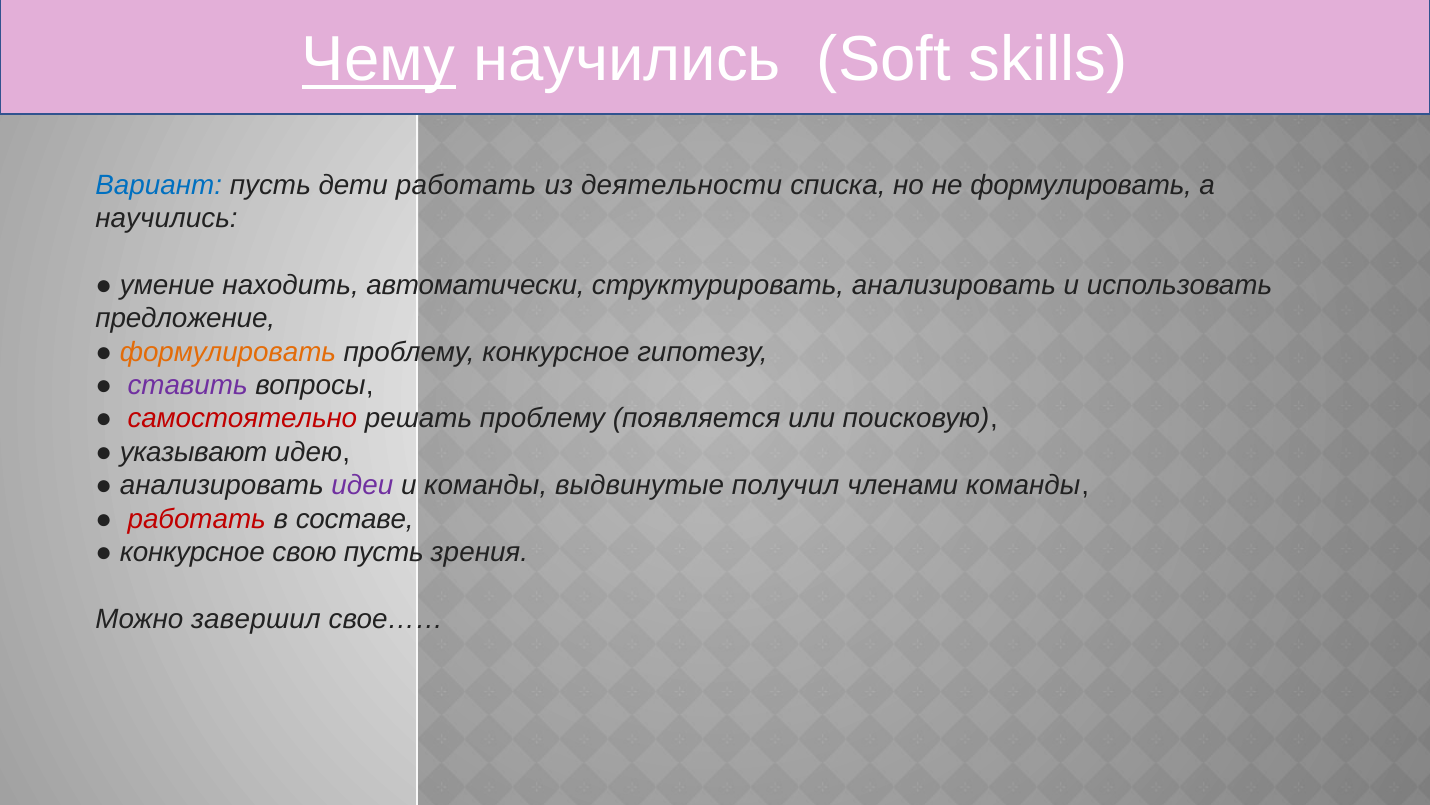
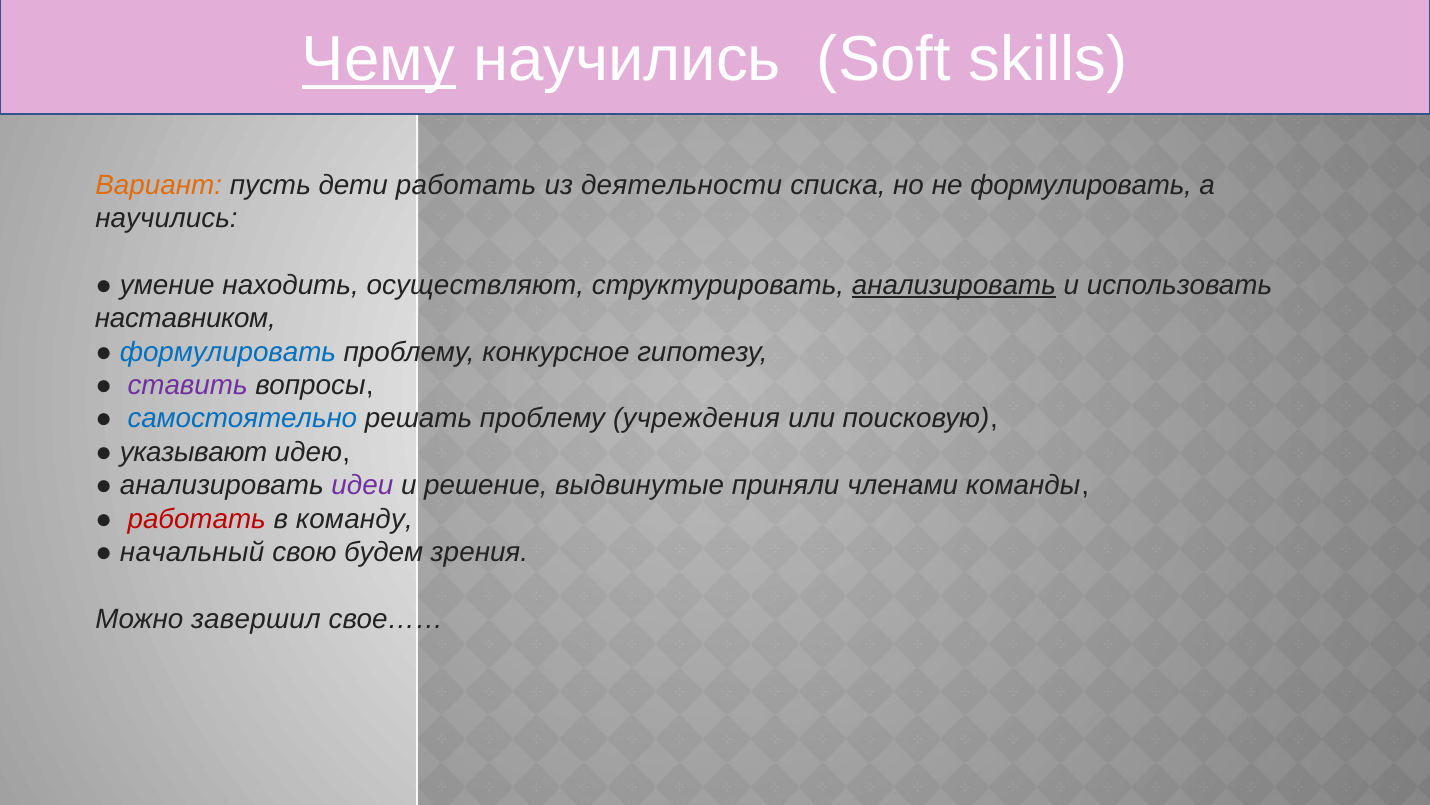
Вариант colour: blue -> orange
автоматически: автоматически -> осуществляют
анализировать at (954, 285) underline: none -> present
предложение: предложение -> наставником
формулировать at (228, 352) colour: orange -> blue
самостоятельно colour: red -> blue
появляется: появляется -> учреждения
и команды: команды -> решение
получил: получил -> приняли
составе: составе -> команду
конкурсное at (192, 552): конкурсное -> начальный
свою пусть: пусть -> будем
